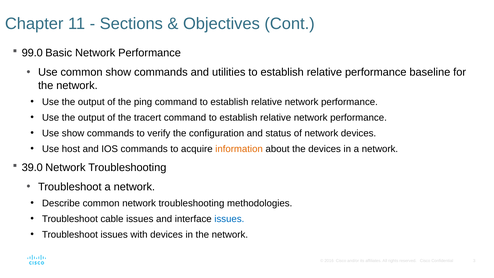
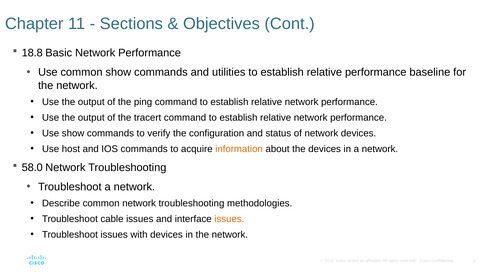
99.0: 99.0 -> 18.8
39.0: 39.0 -> 58.0
issues at (229, 219) colour: blue -> orange
